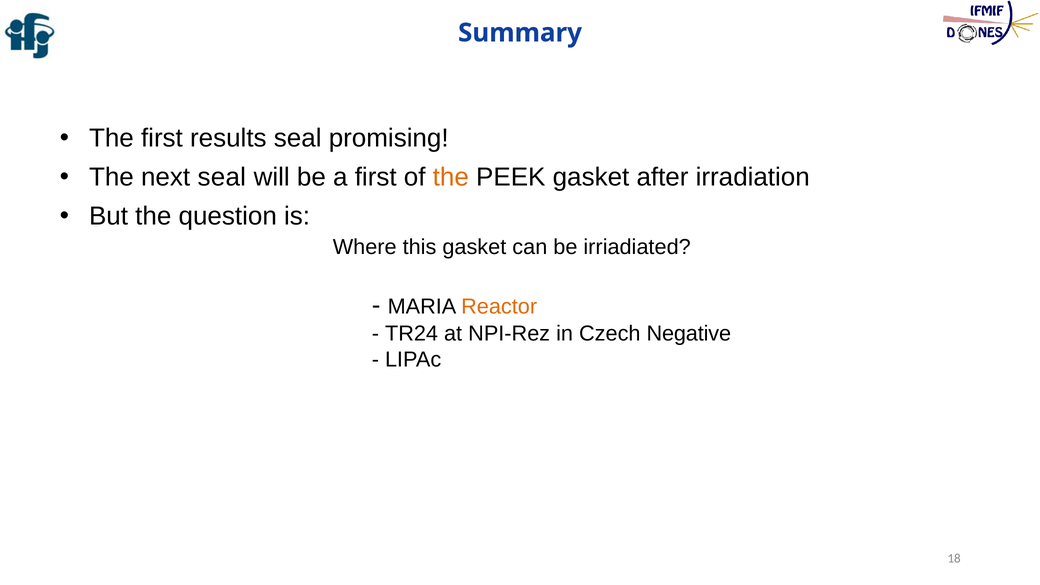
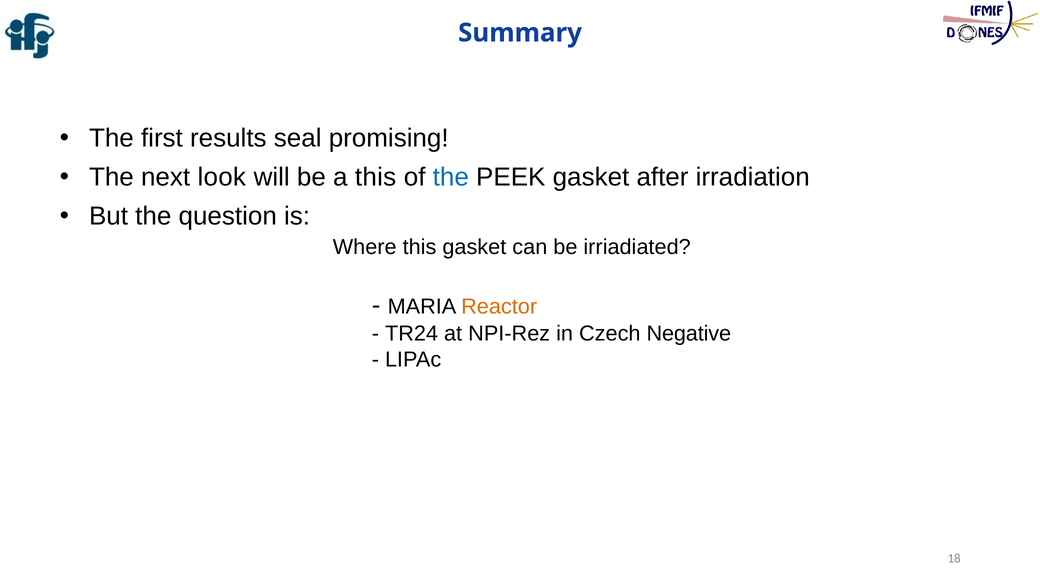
next seal: seal -> look
a first: first -> this
the at (451, 177) colour: orange -> blue
